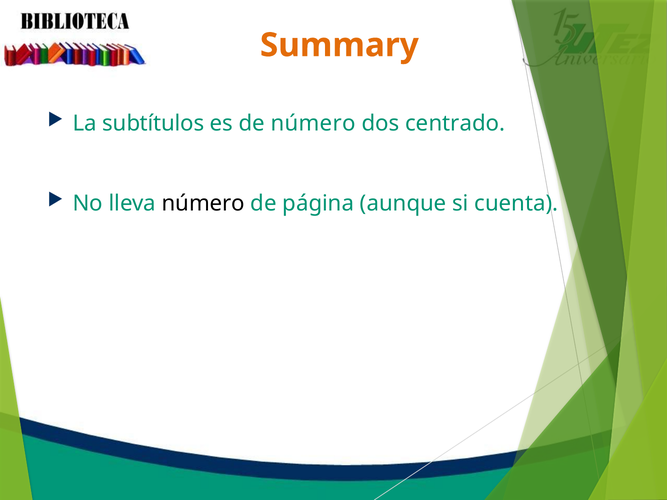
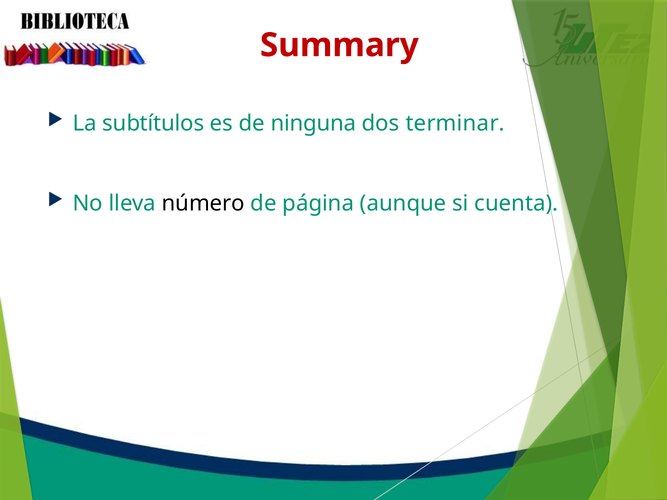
Summary colour: orange -> red
de número: número -> ninguna
centrado: centrado -> terminar
